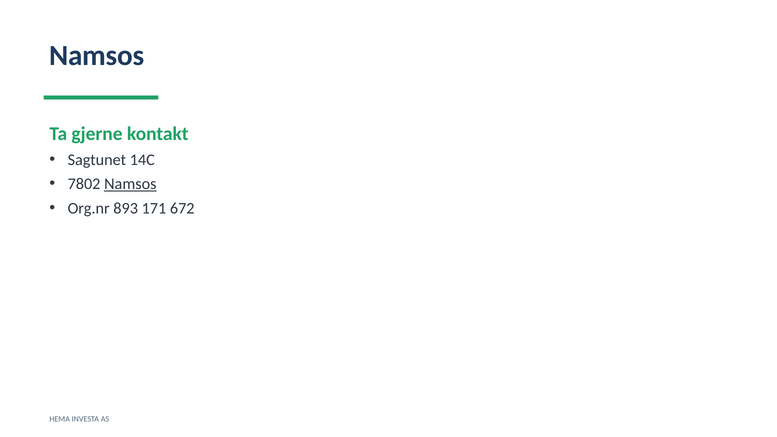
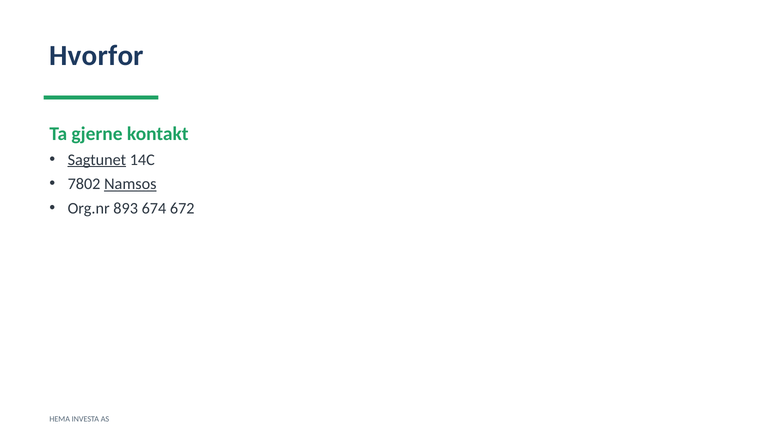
Namsos at (97, 55): Namsos -> Hvorfor
Sagtunet underline: none -> present
171: 171 -> 674
